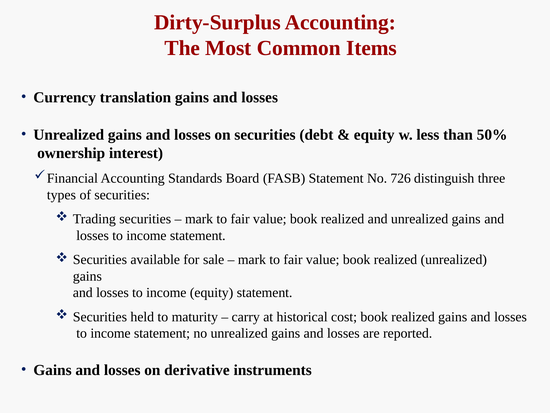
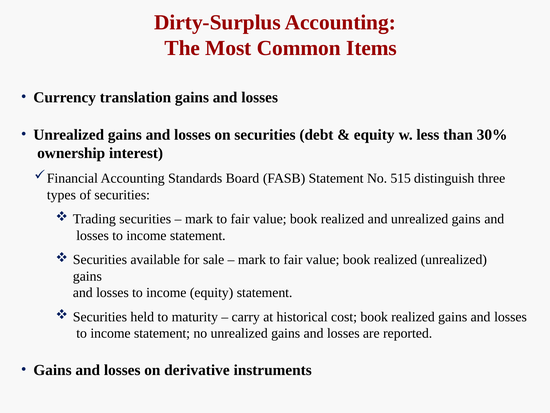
50%: 50% -> 30%
726: 726 -> 515
